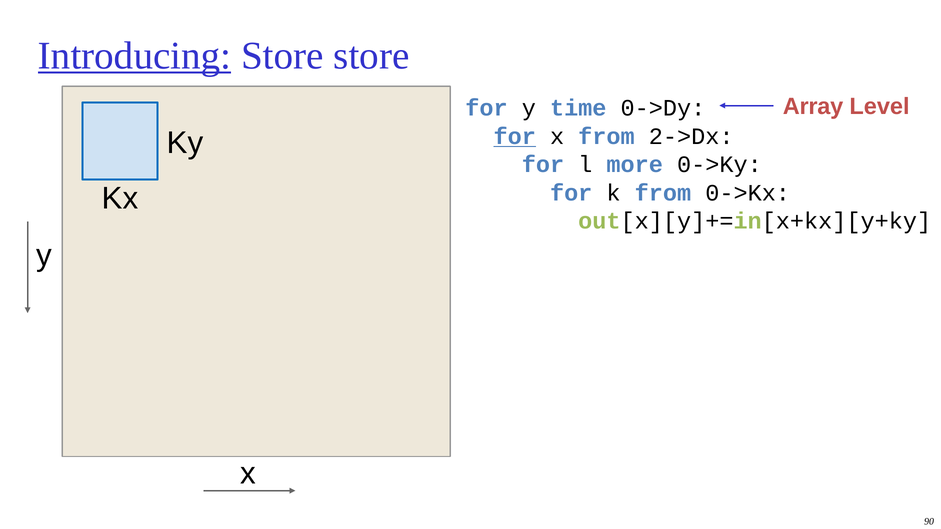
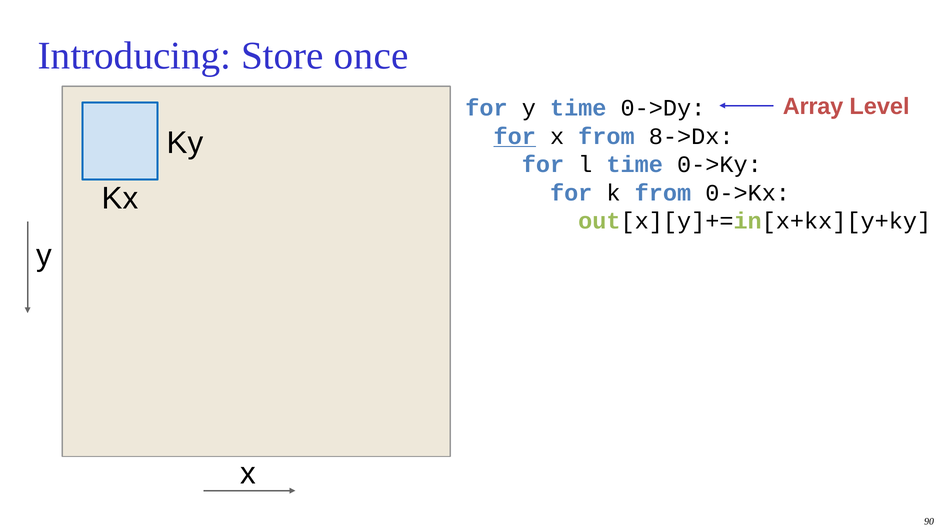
Introducing underline: present -> none
Store store: store -> once
2->Dx: 2->Dx -> 8->Dx
l more: more -> time
